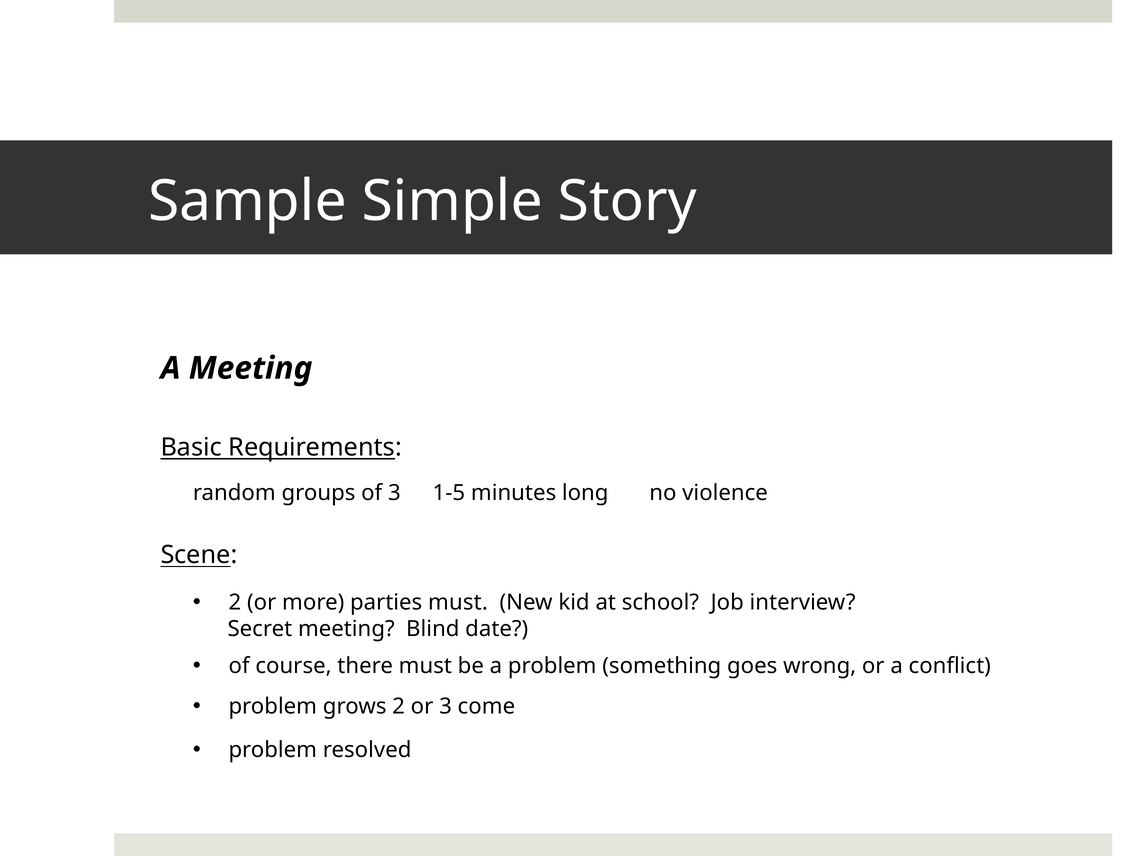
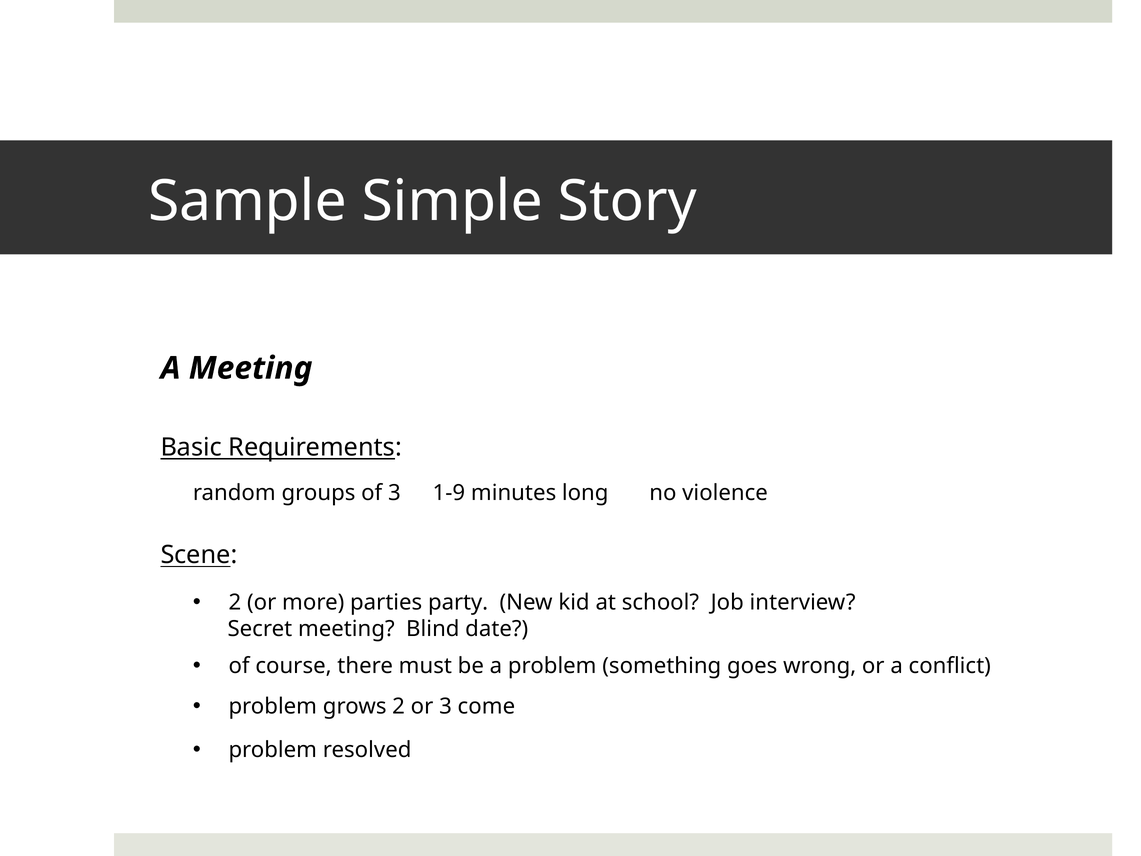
1-5: 1-5 -> 1-9
parties must: must -> party
